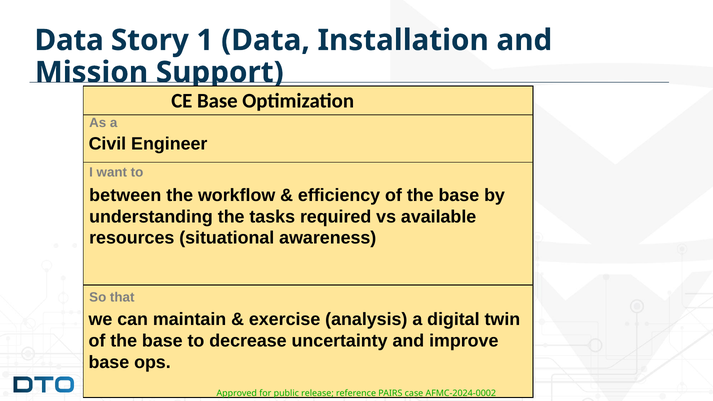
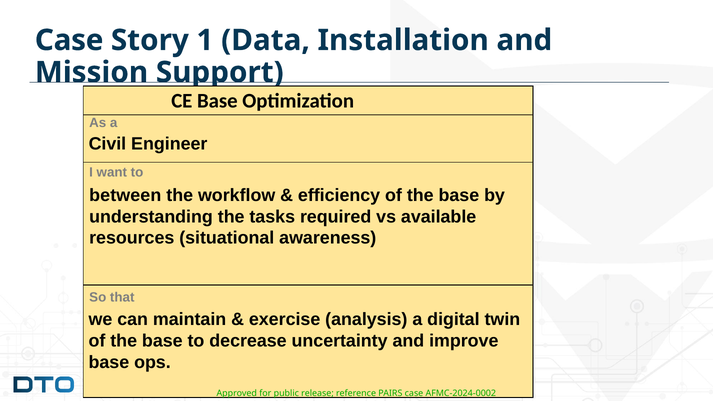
Data at (69, 40): Data -> Case
